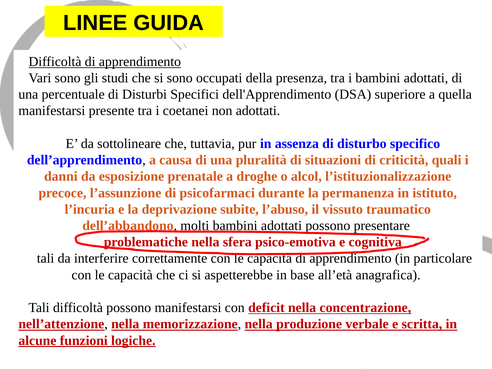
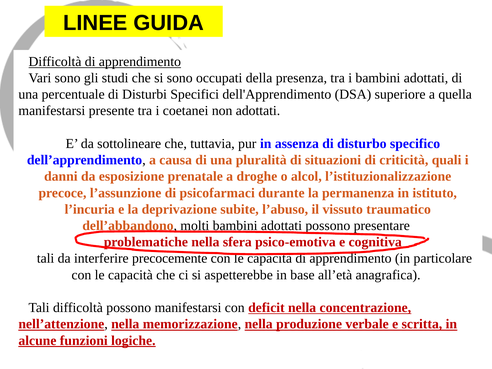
correttamente: correttamente -> precocemente
